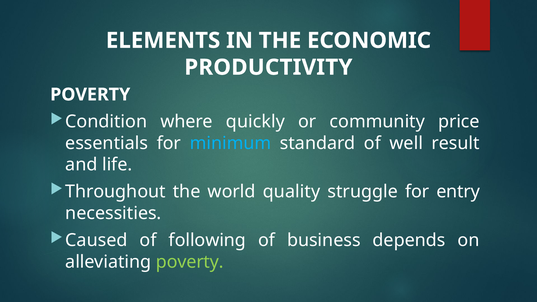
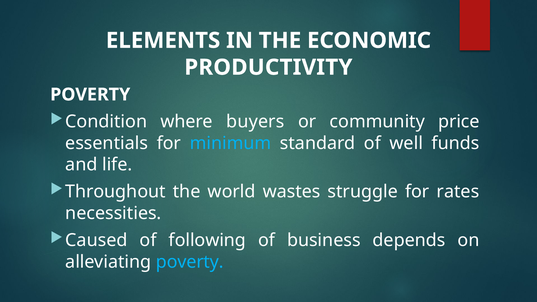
quickly: quickly -> buyers
result: result -> funds
quality: quality -> wastes
entry: entry -> rates
poverty at (190, 262) colour: light green -> light blue
